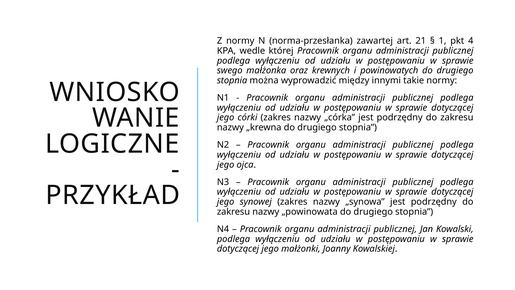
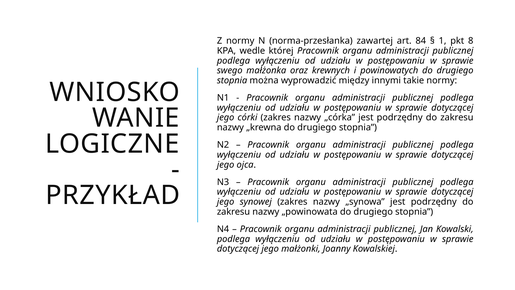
21: 21 -> 84
4: 4 -> 8
